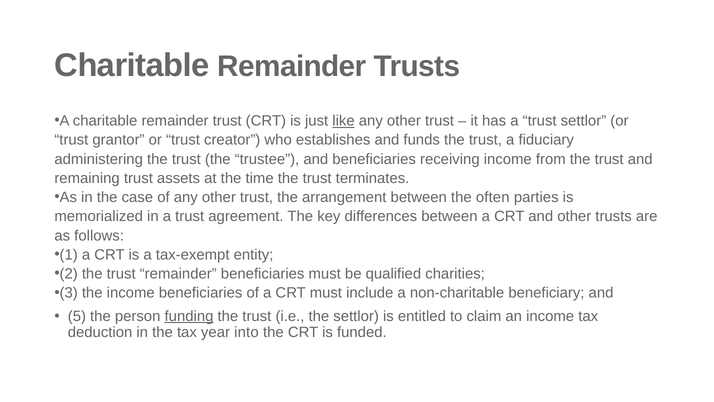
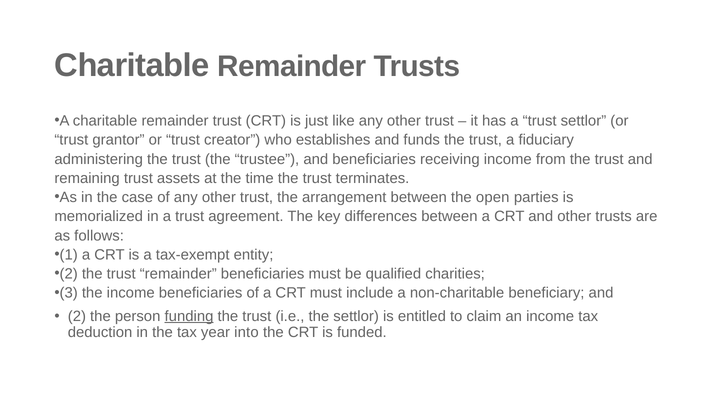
like underline: present -> none
often: often -> open
5: 5 -> 2
